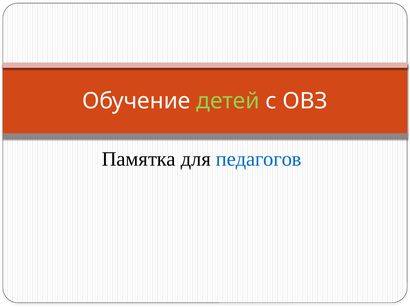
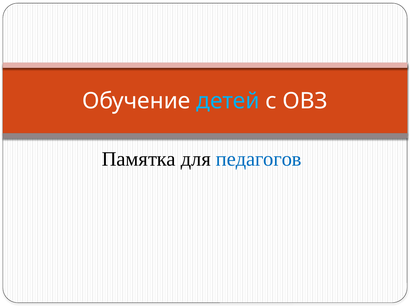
детей colour: light green -> light blue
